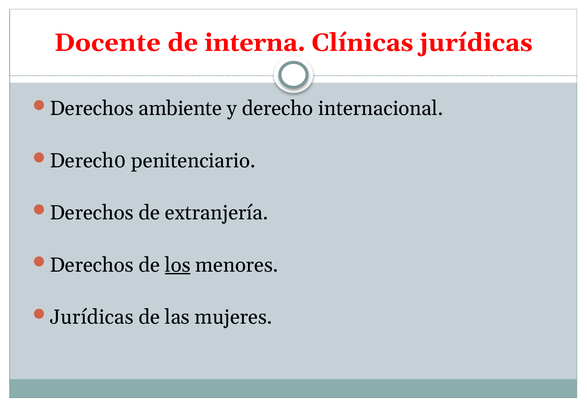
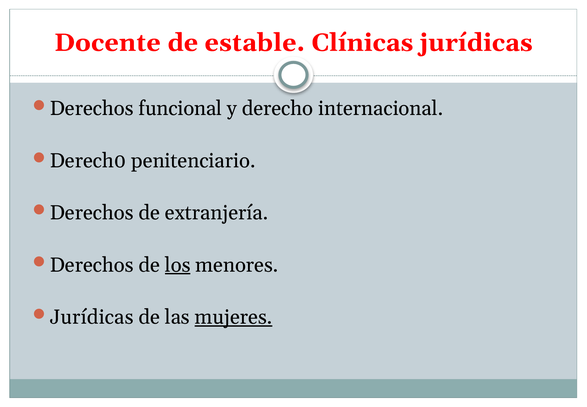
interna: interna -> estable
ambiente: ambiente -> funcional
mujeres underline: none -> present
